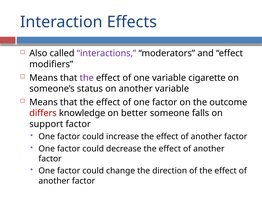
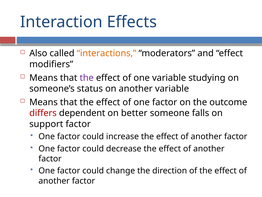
interactions colour: purple -> orange
cigarette: cigarette -> studying
knowledge: knowledge -> dependent
